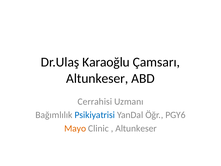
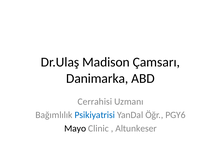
Karaoğlu: Karaoğlu -> Madison
Altunkeser at (97, 78): Altunkeser -> Danimarka
Mayo colour: orange -> black
